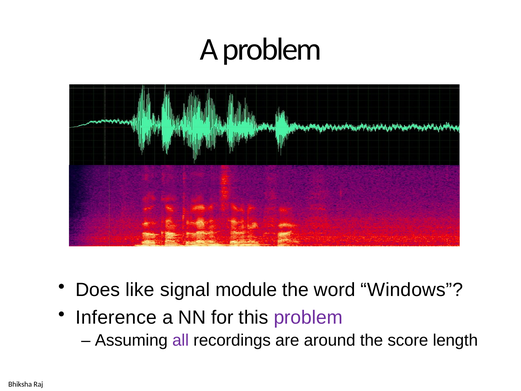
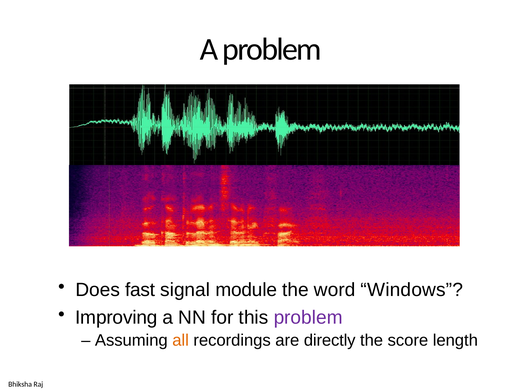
like: like -> fast
Inference: Inference -> Improving
all colour: purple -> orange
around: around -> directly
